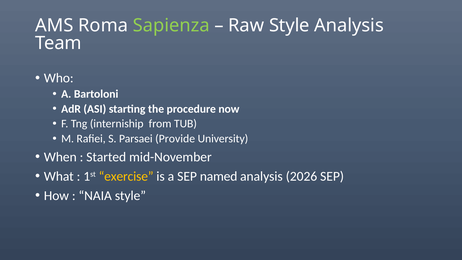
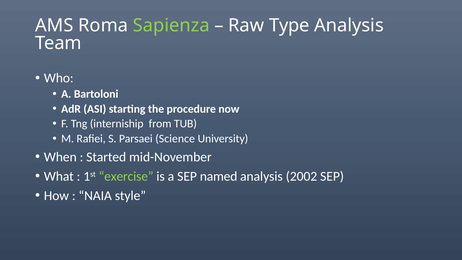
Raw Style: Style -> Type
Provide: Provide -> Science
exercise colour: yellow -> light green
2026: 2026 -> 2002
